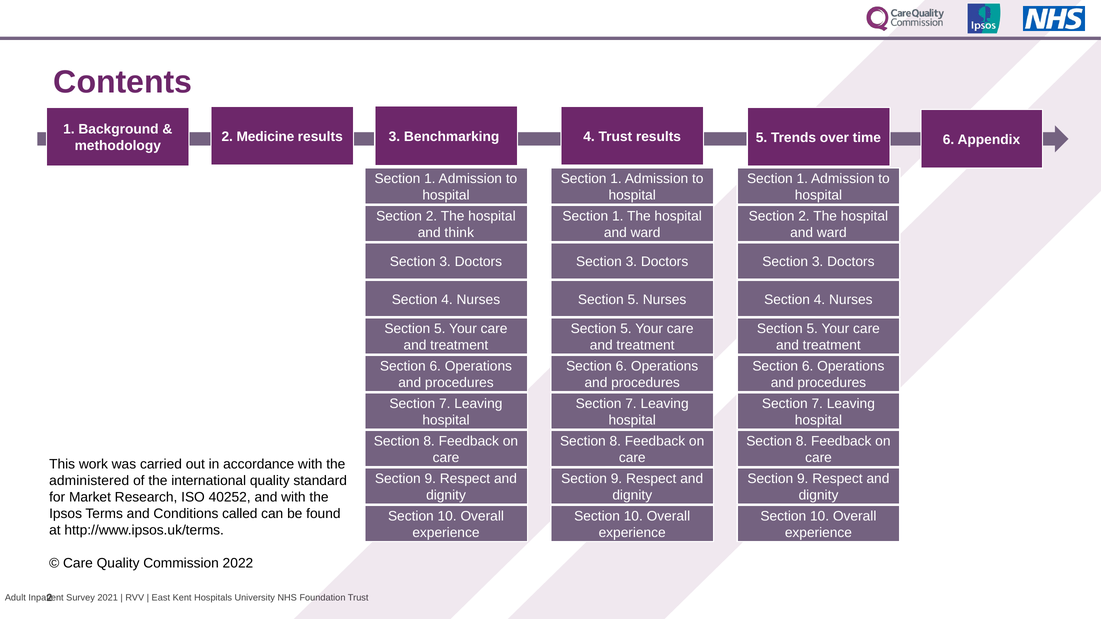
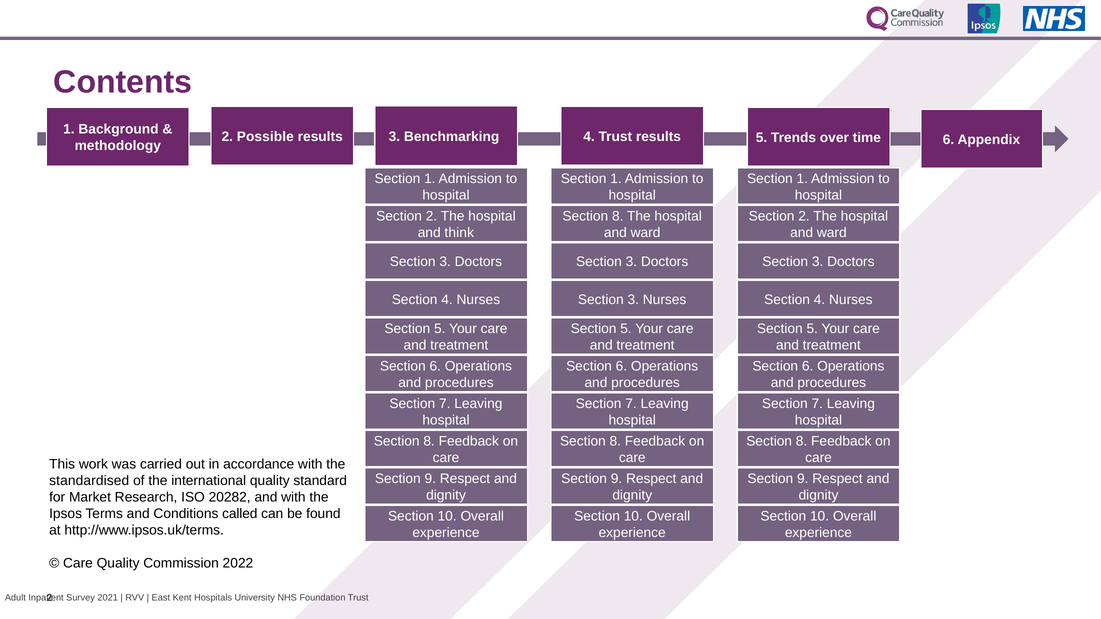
Medicine: Medicine -> Possible
1 at (618, 216): 1 -> 8
5 at (633, 300): 5 -> 3
administered: administered -> standardised
40252: 40252 -> 20282
